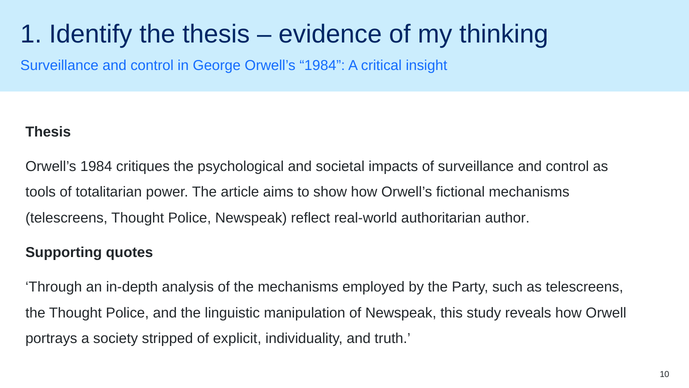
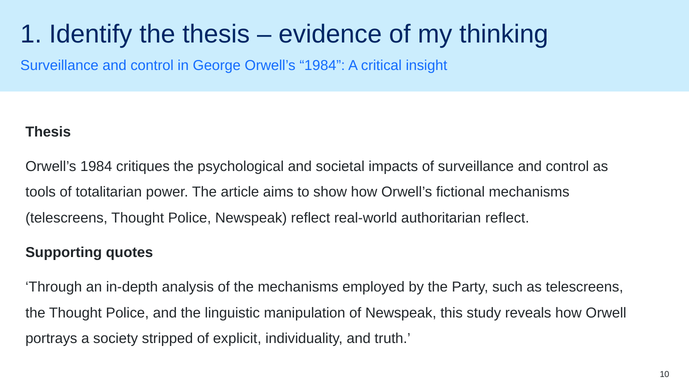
authoritarian author: author -> reflect
